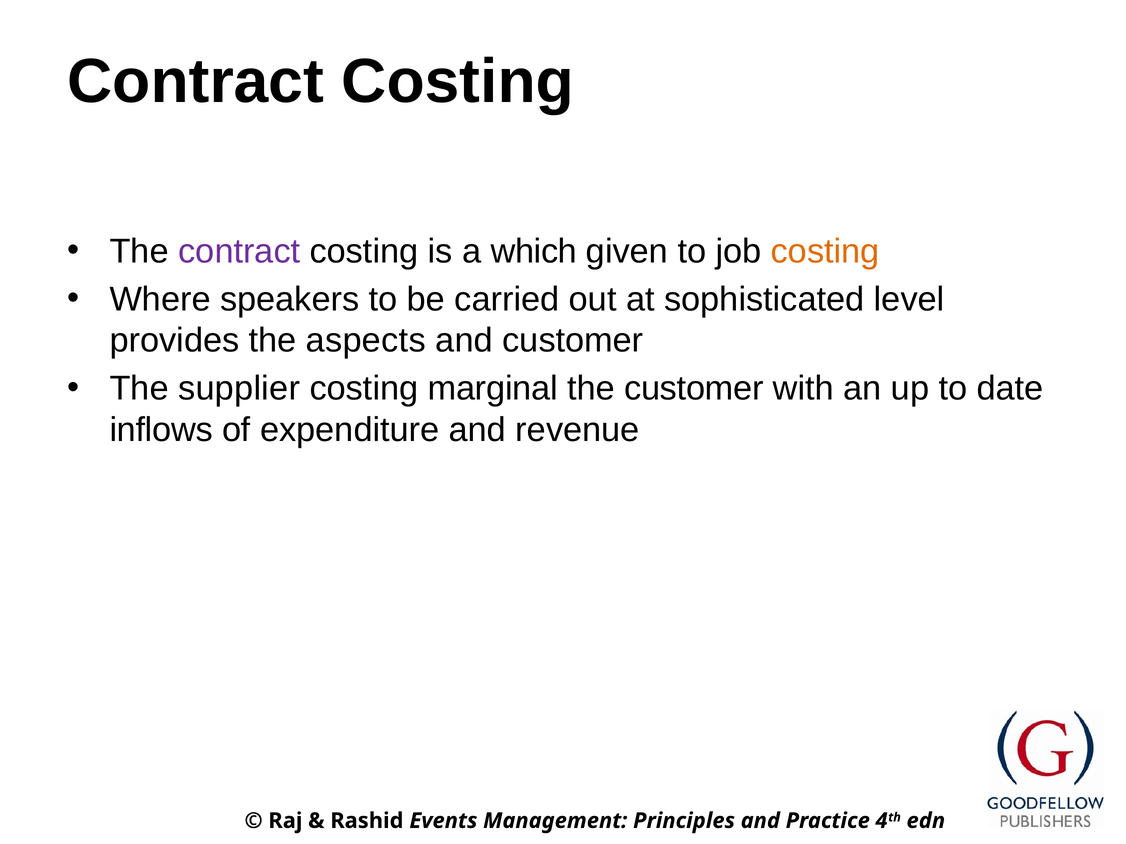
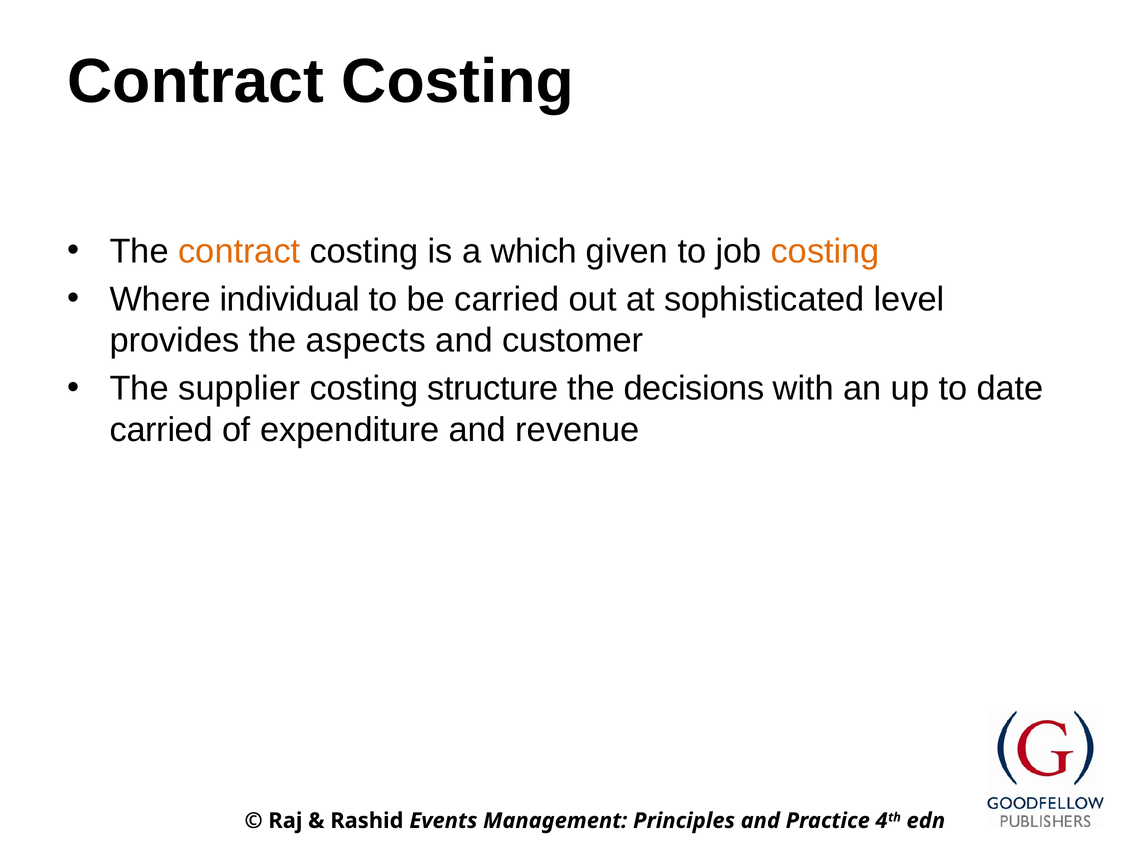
contract at (239, 251) colour: purple -> orange
speakers: speakers -> individual
marginal: marginal -> structure
the customer: customer -> decisions
inflows at (161, 430): inflows -> carried
